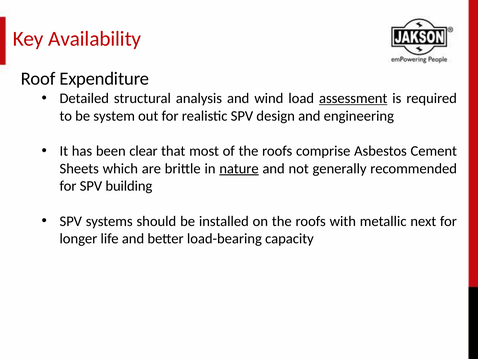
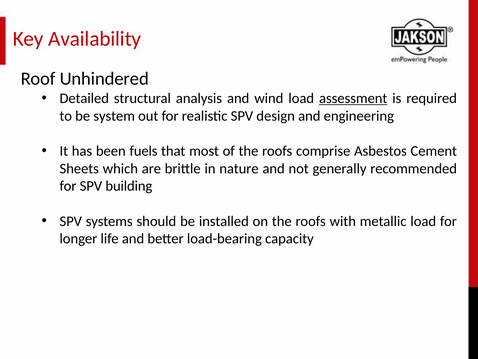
Expenditure: Expenditure -> Unhindered
clear: clear -> fuels
nature underline: present -> none
metallic next: next -> load
